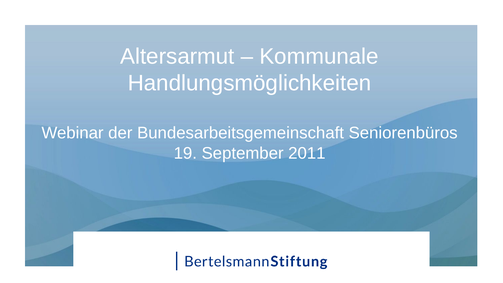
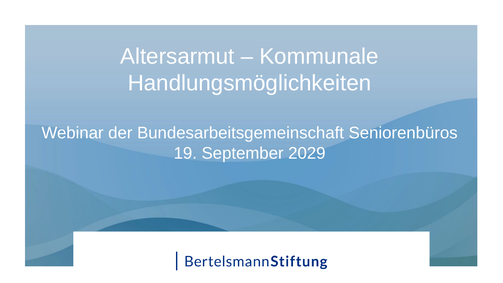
2011: 2011 -> 2029
